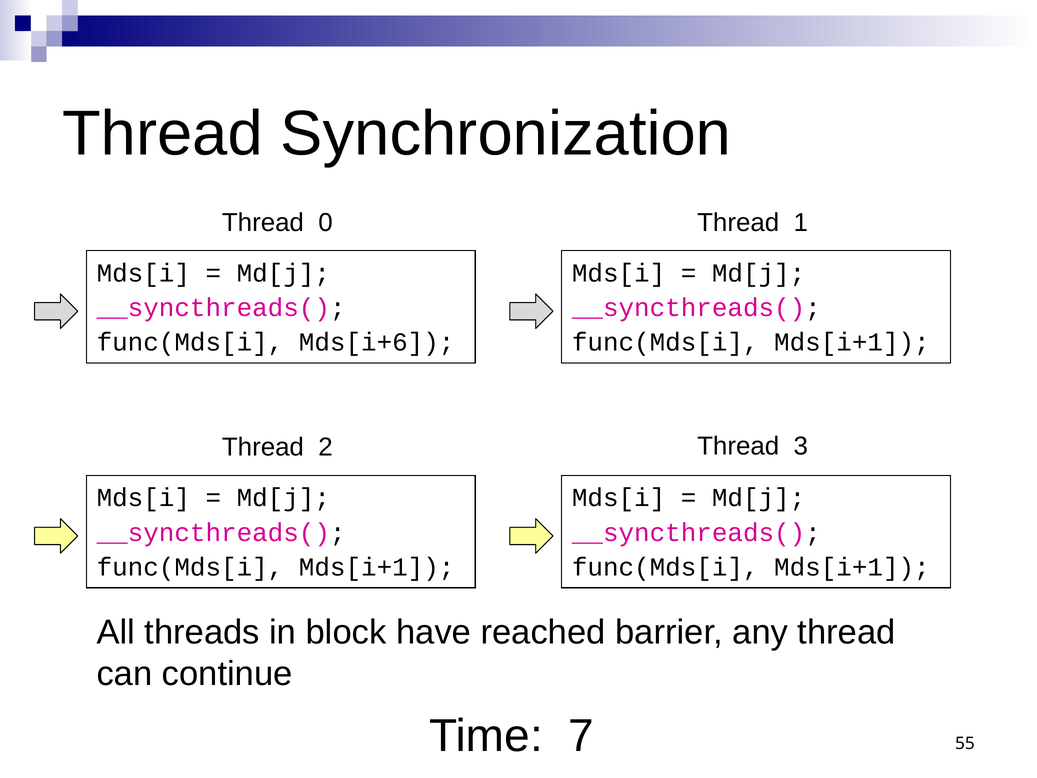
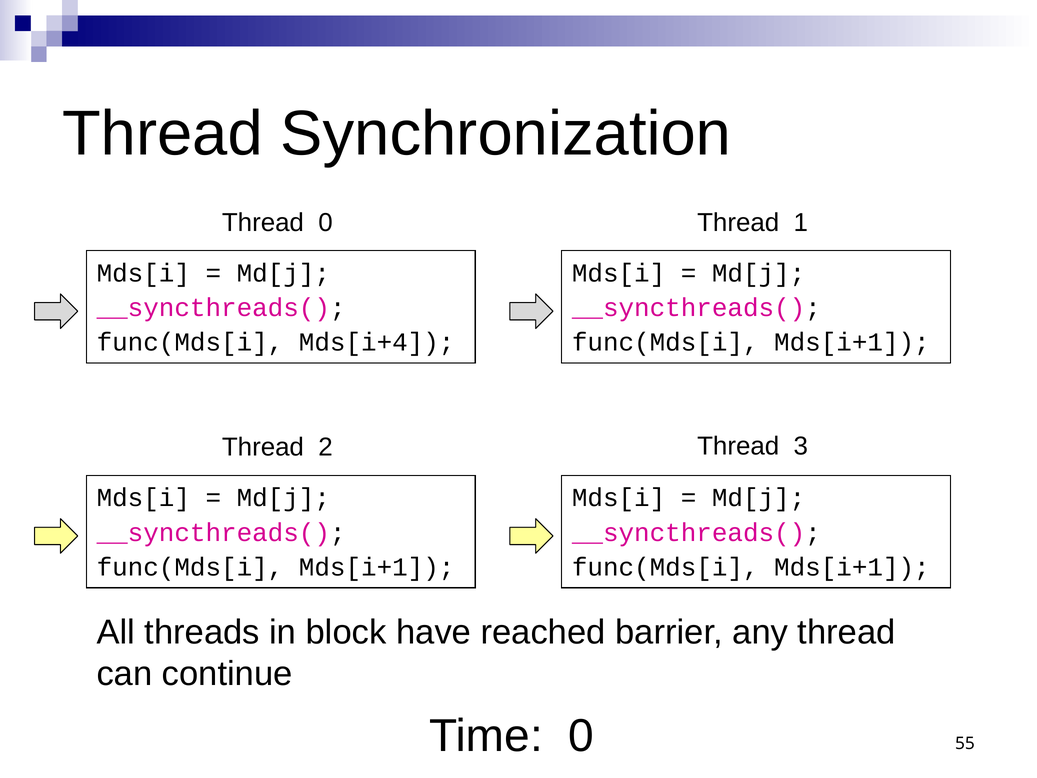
Mds[i+6: Mds[i+6 -> Mds[i+4
Time 7: 7 -> 0
